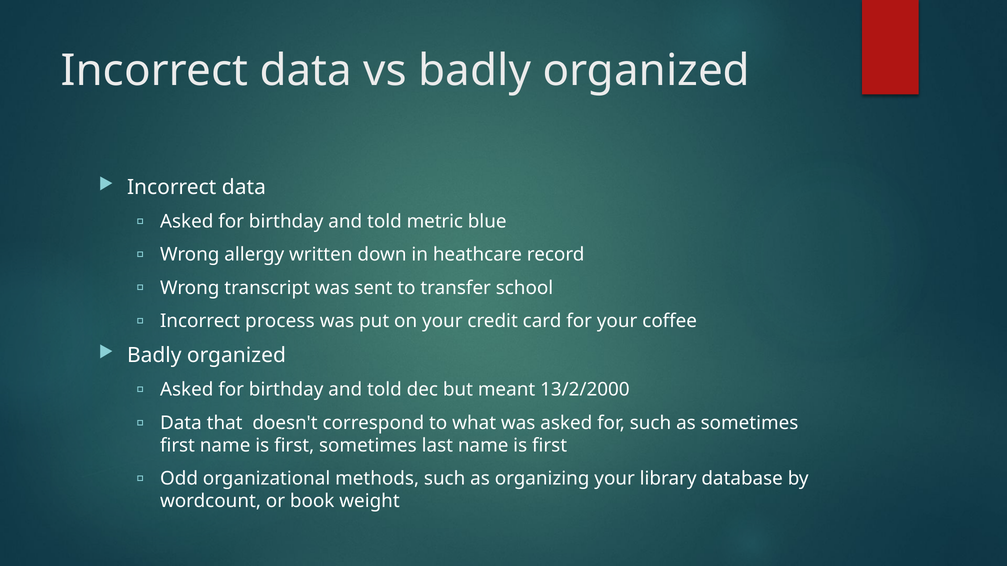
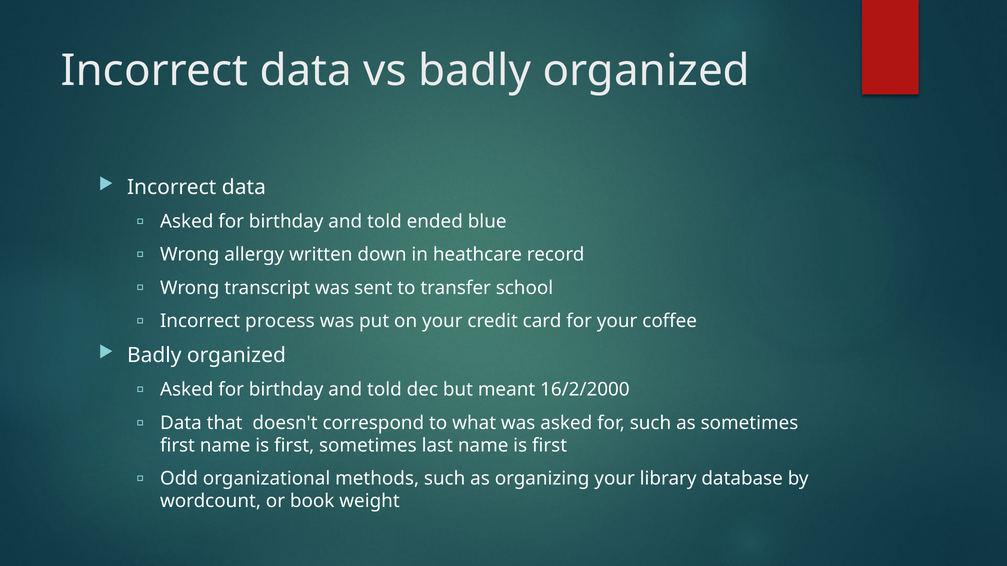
metric: metric -> ended
13/2/2000: 13/2/2000 -> 16/2/2000
